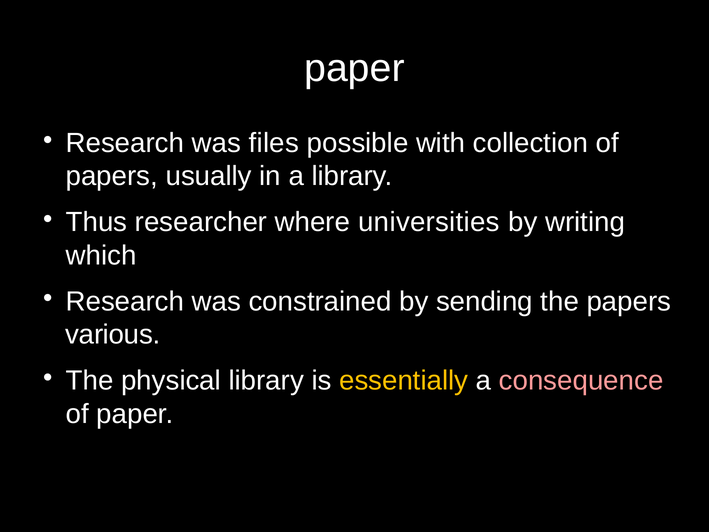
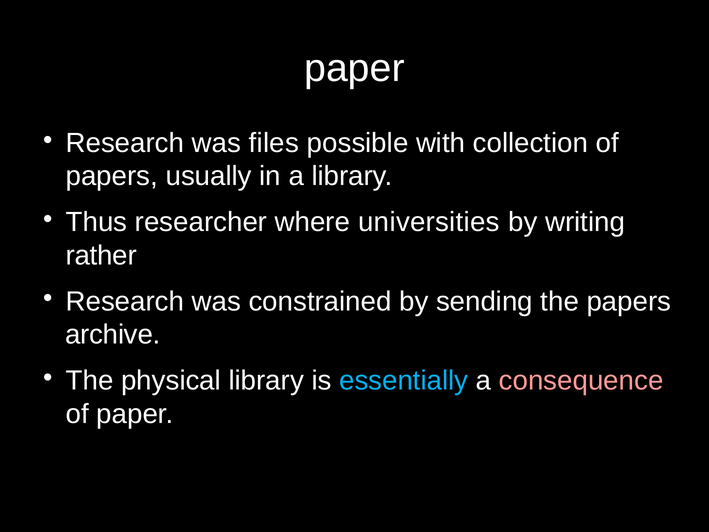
which: which -> rather
various: various -> archive
essentially colour: yellow -> light blue
